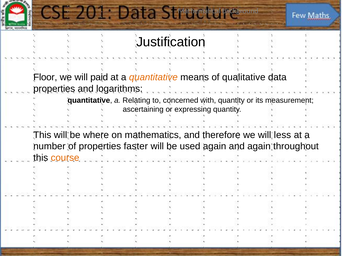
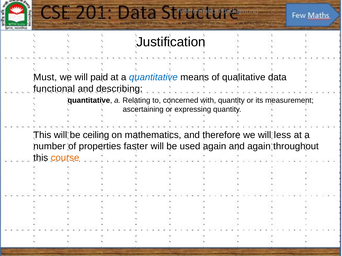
Floor: Floor -> Must
quantitative at (153, 77) colour: orange -> blue
properties at (54, 89): properties -> functional
logarithms: logarithms -> describing
where: where -> ceiling
